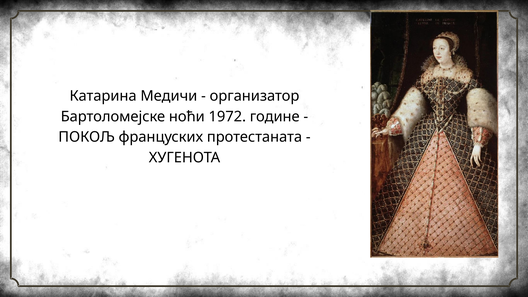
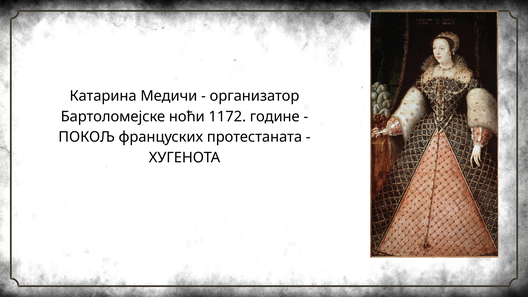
1972: 1972 -> 1172
